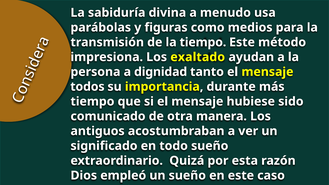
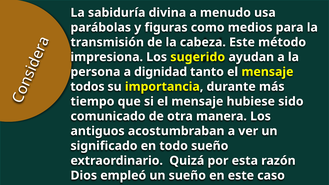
la tiempo: tiempo -> cabeza
exaltado: exaltado -> sugerido
